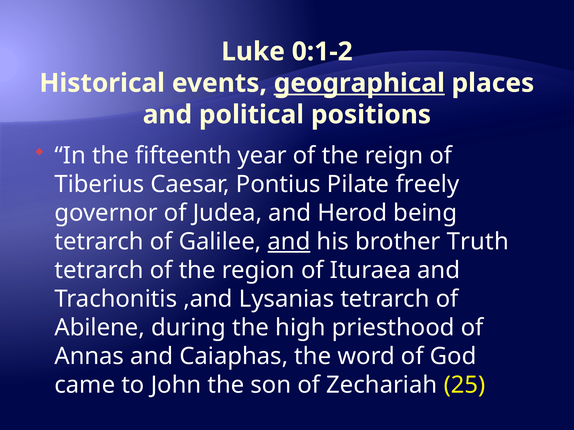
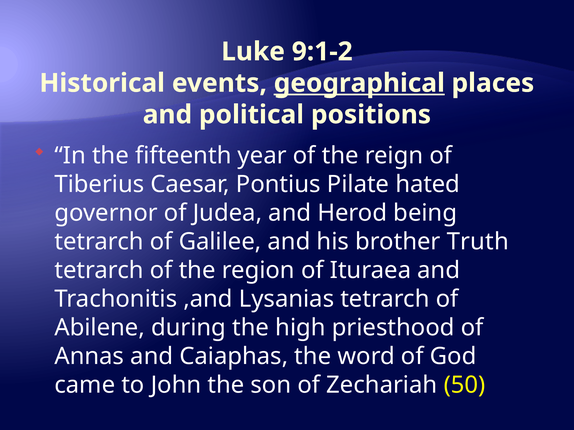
0:1-2: 0:1-2 -> 9:1-2
freely: freely -> hated
and at (289, 242) underline: present -> none
25: 25 -> 50
